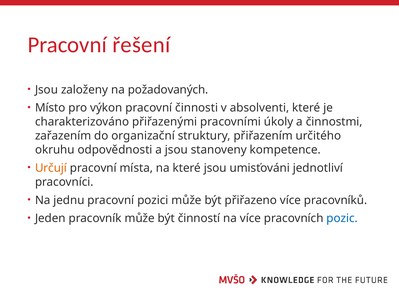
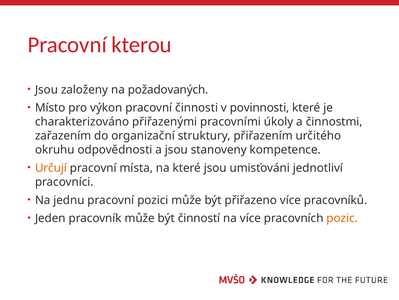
řešení: řešení -> kterou
absolventi: absolventi -> povinnosti
pozic colour: blue -> orange
